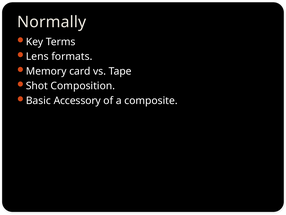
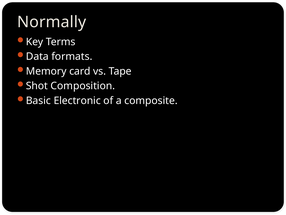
Lens: Lens -> Data
Accessory: Accessory -> Electronic
